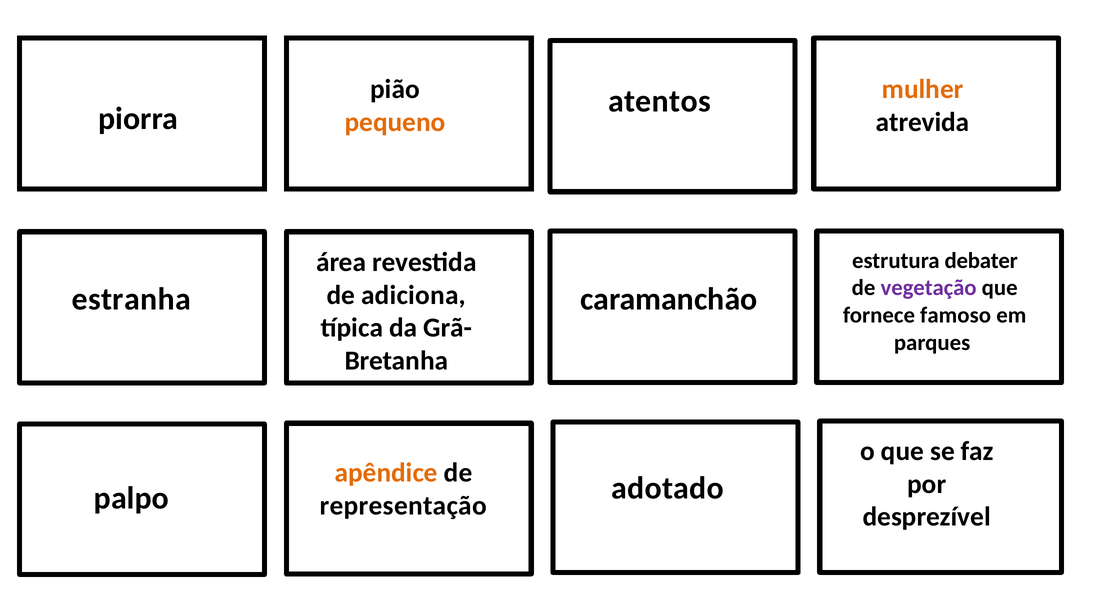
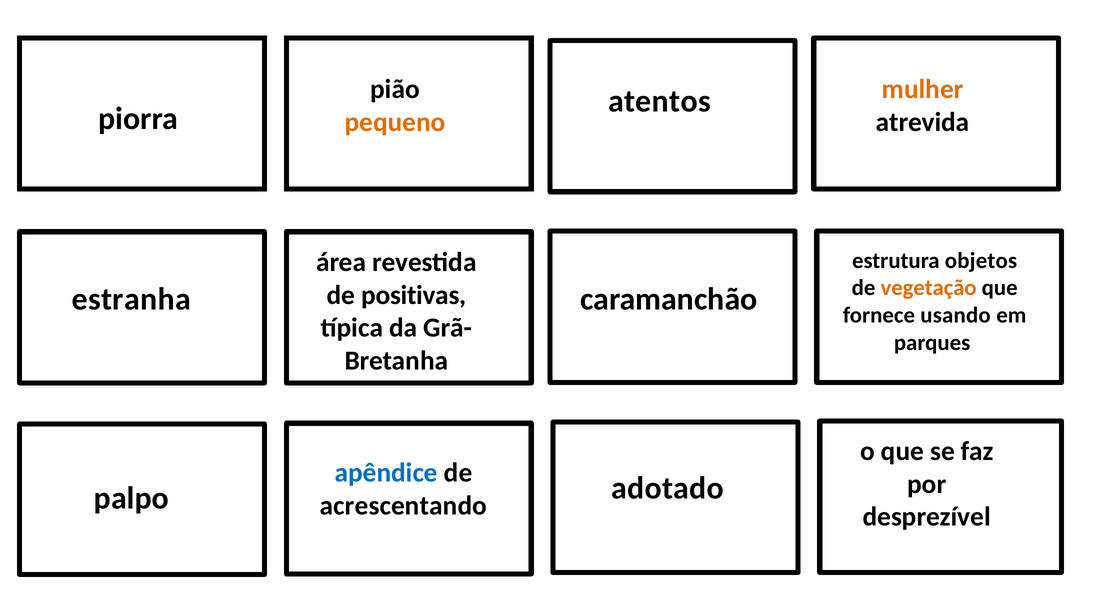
debater: debater -> objetos
vegetação colour: purple -> orange
adiciona: adiciona -> positivas
famoso: famoso -> usando
apêndice colour: orange -> blue
representação: representação -> acrescentando
